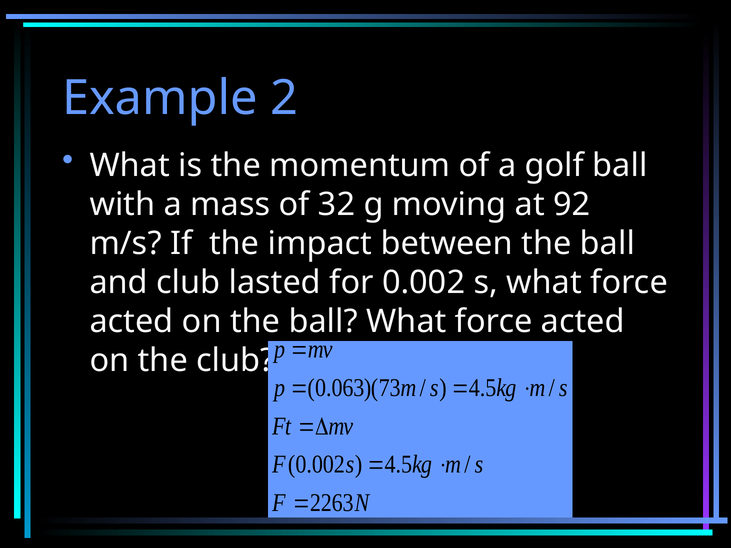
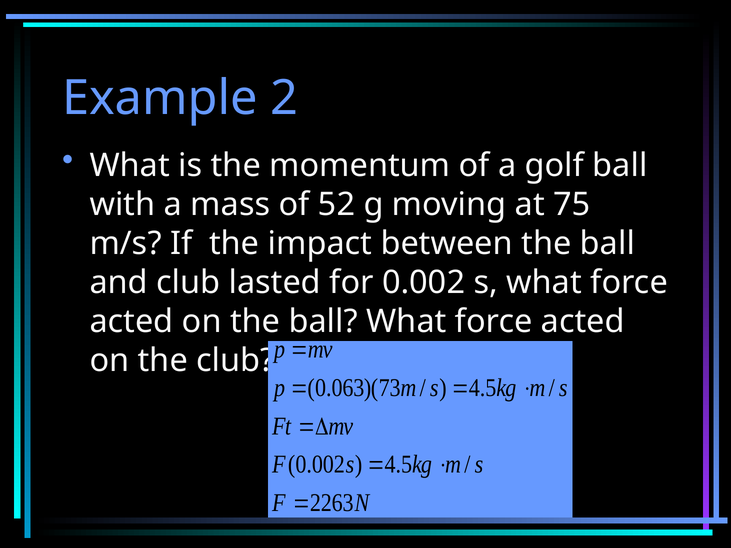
32: 32 -> 52
92: 92 -> 75
